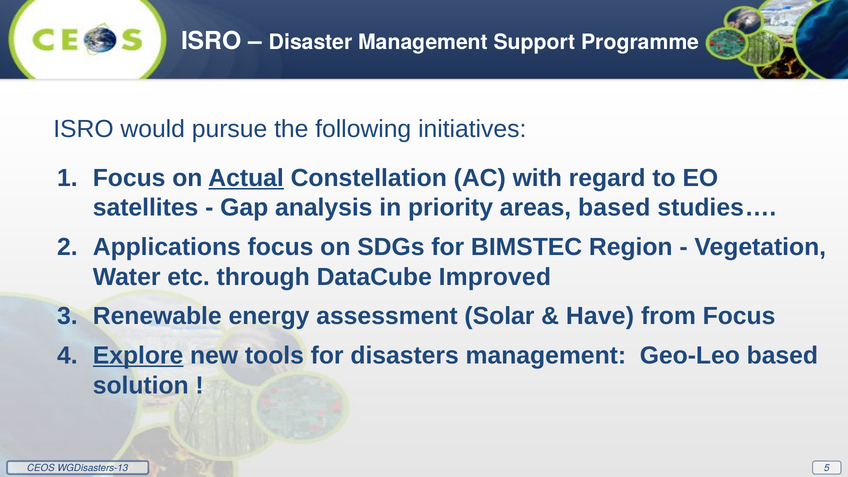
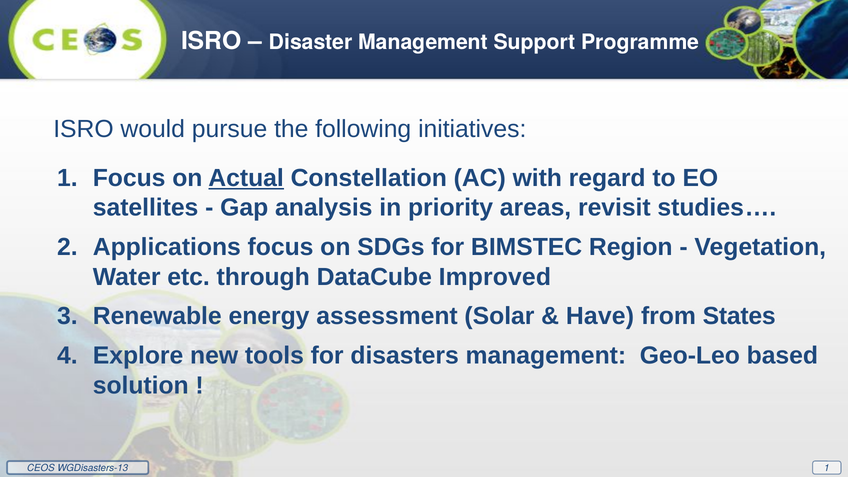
areas based: based -> revisit
from Focus: Focus -> States
Explore underline: present -> none
5 at (827, 468): 5 -> 1
